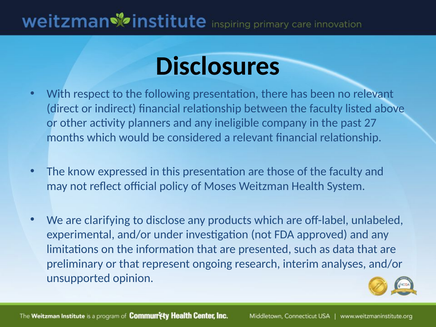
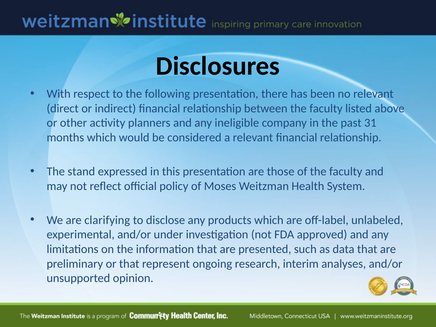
27: 27 -> 31
know: know -> stand
